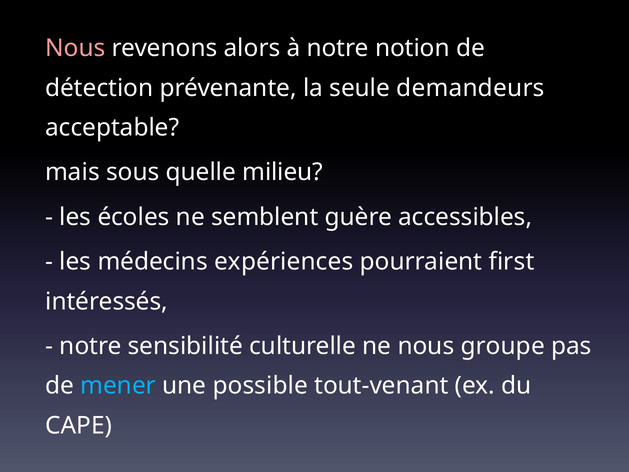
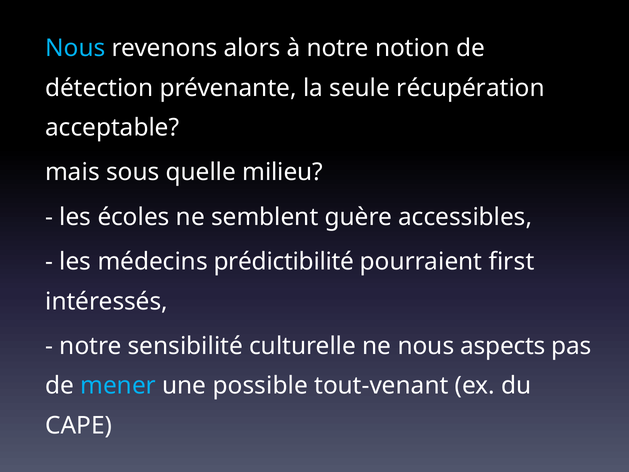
Nous at (75, 48) colour: pink -> light blue
demandeurs: demandeurs -> récupération
expériences: expériences -> prédictibilité
groupe: groupe -> aspects
